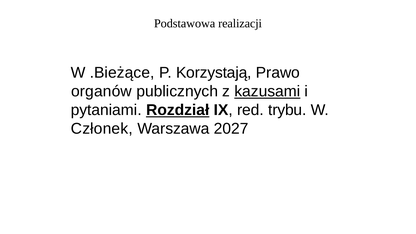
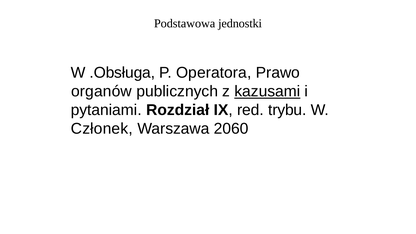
realizacji: realizacji -> jednostki
.Bieżące: .Bieżące -> .Obsługa
Korzystają: Korzystają -> Operatora
Rozdział underline: present -> none
2027: 2027 -> 2060
